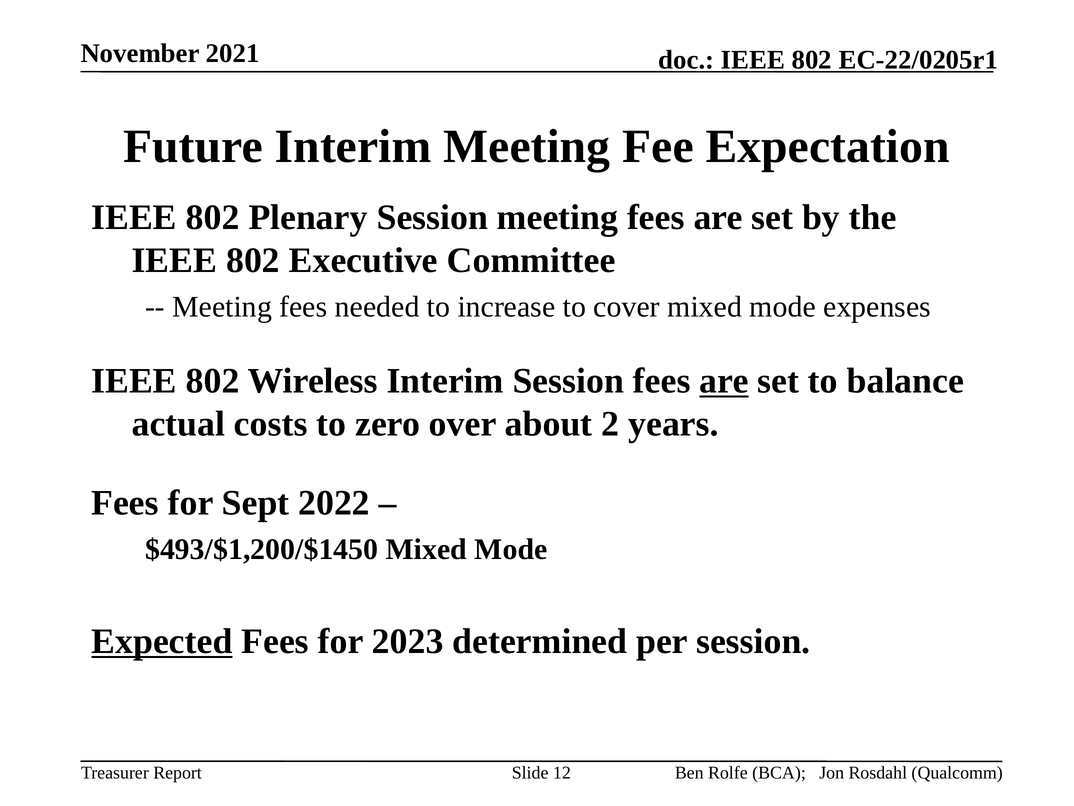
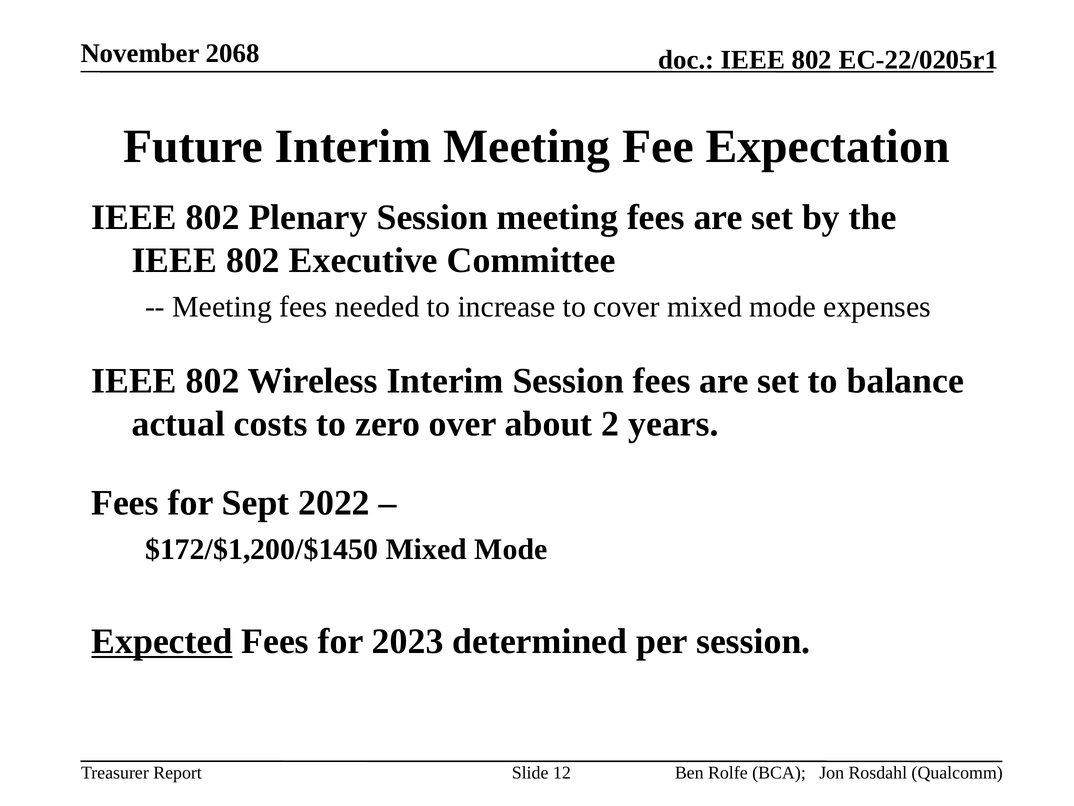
2021: 2021 -> 2068
are at (724, 381) underline: present -> none
$493/$1,200/$1450: $493/$1,200/$1450 -> $172/$1,200/$1450
